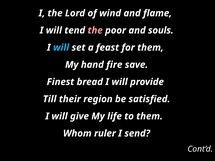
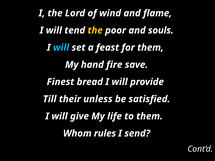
the at (95, 30) colour: pink -> yellow
region: region -> unless
ruler: ruler -> rules
